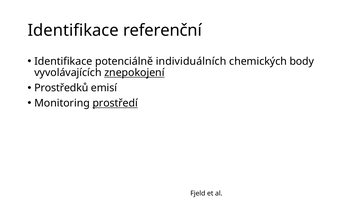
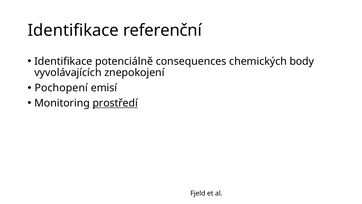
individuálních: individuálních -> consequences
znepokojení underline: present -> none
Prostředků: Prostředků -> Pochopení
